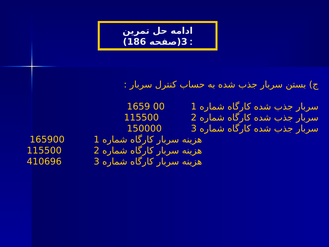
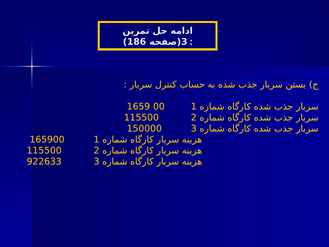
410696: 410696 -> 922633
